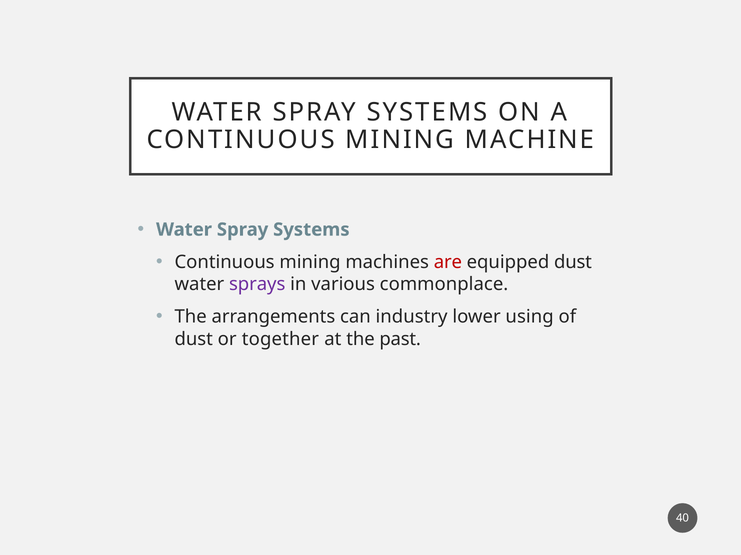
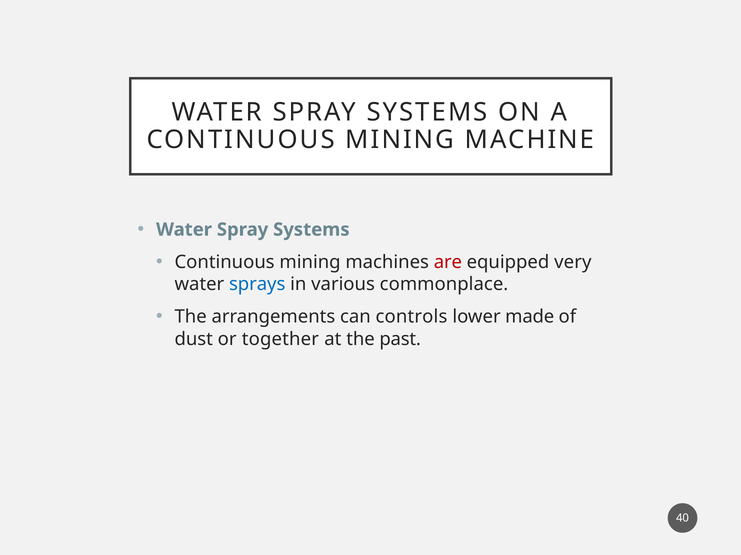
equipped dust: dust -> very
sprays colour: purple -> blue
industry: industry -> controls
using: using -> made
